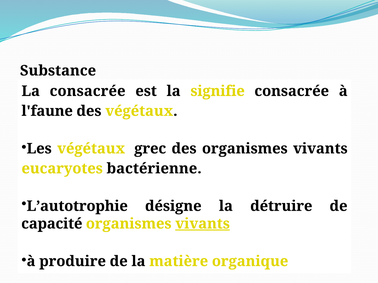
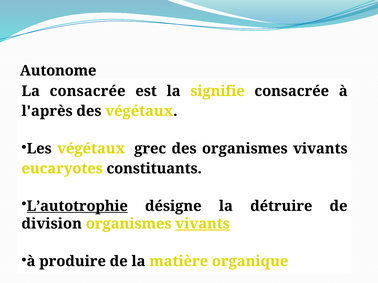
Substance: Substance -> Autonome
l'faune: l'faune -> l'après
bactérienne: bactérienne -> constituants
L’autotrophie underline: none -> present
capacité: capacité -> division
